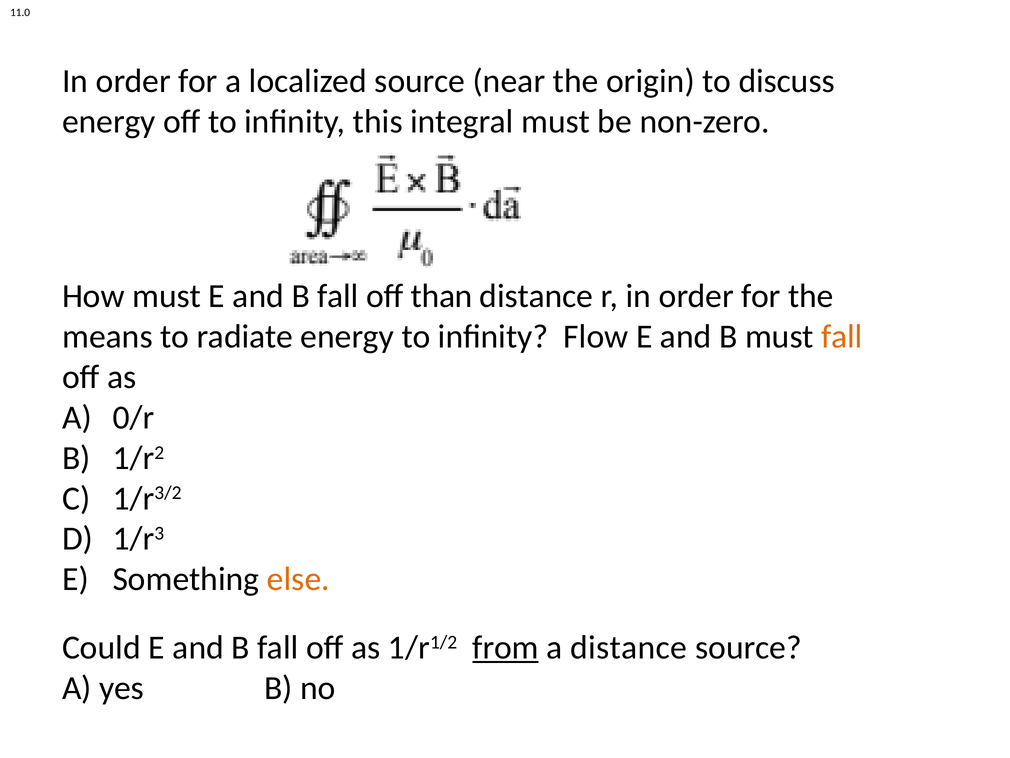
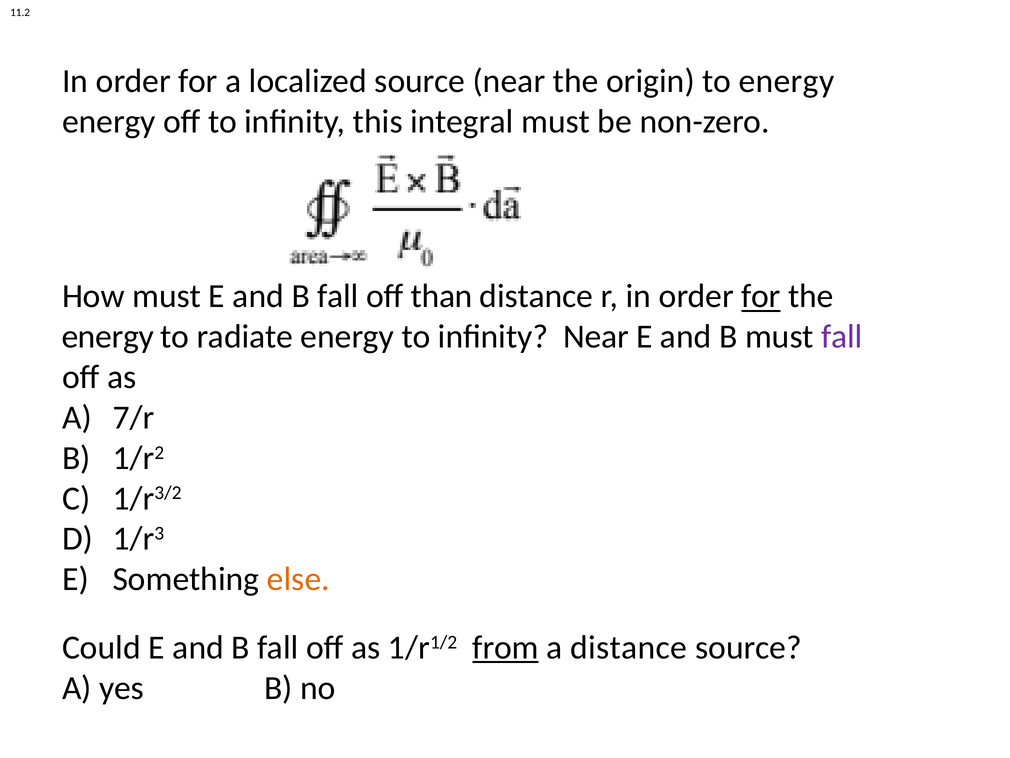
11.0: 11.0 -> 11.2
to discuss: discuss -> energy
for at (761, 296) underline: none -> present
means at (107, 337): means -> energy
infinity Flow: Flow -> Near
fall at (842, 337) colour: orange -> purple
0/r: 0/r -> 7/r
